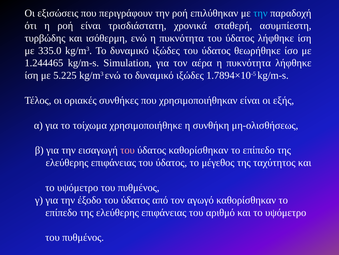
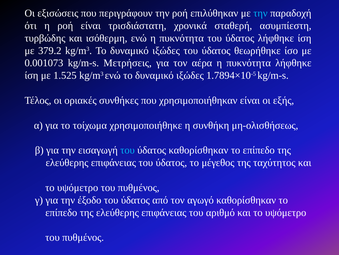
335.0: 335.0 -> 379.2
1.244465: 1.244465 -> 0.001073
Simulation: Simulation -> Μετρήσεις
5.225: 5.225 -> 1.525
του at (128, 150) colour: pink -> light blue
